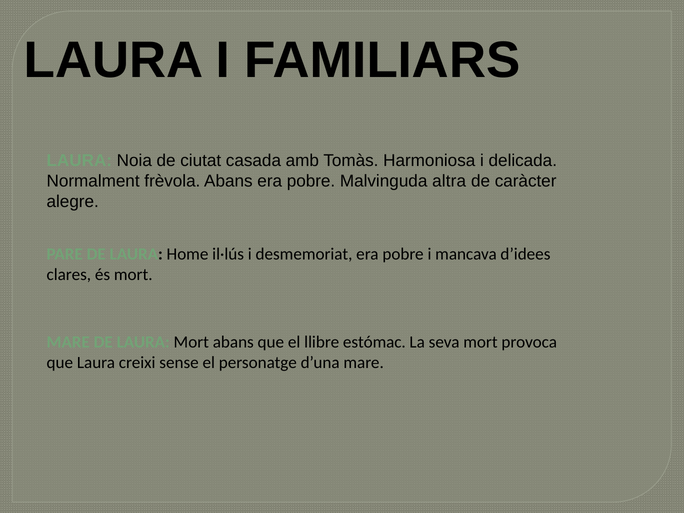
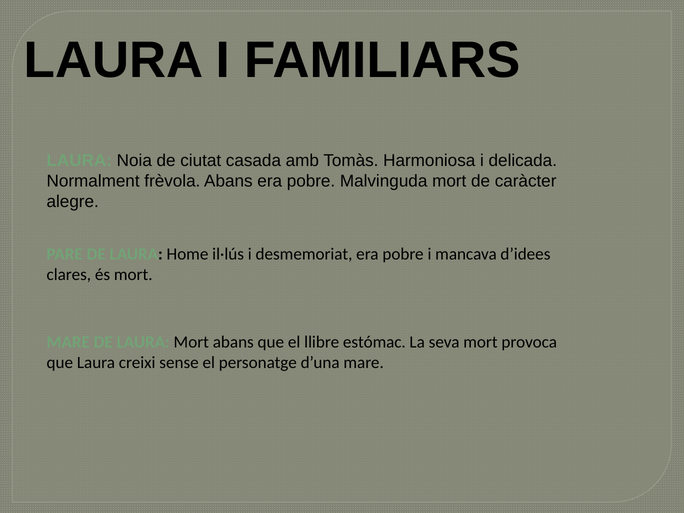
Malvinguda altra: altra -> mort
